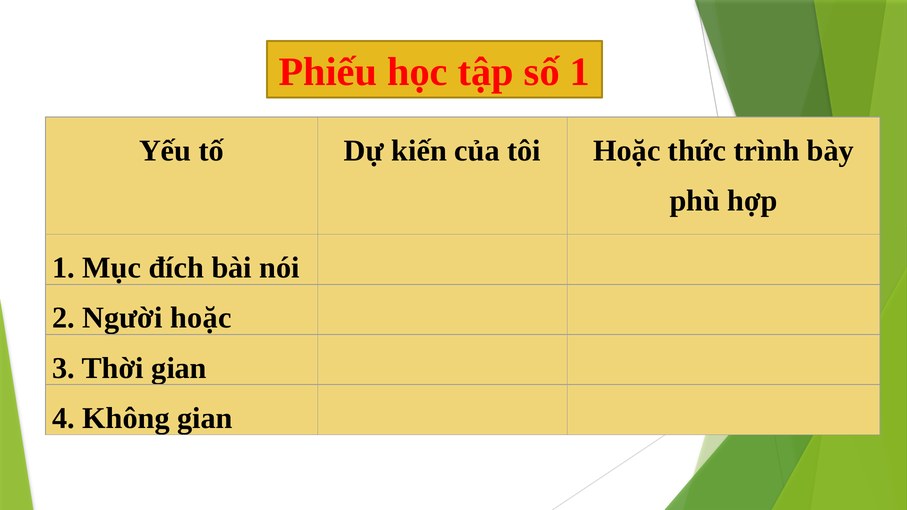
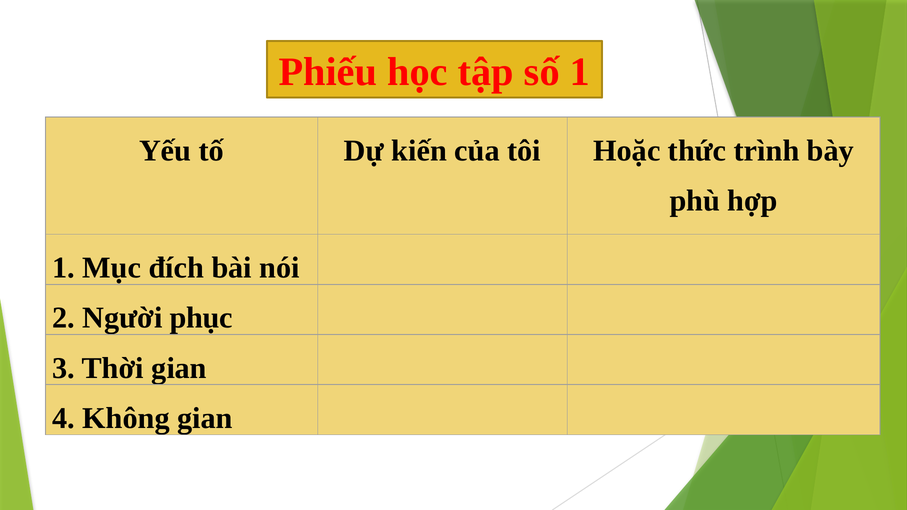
Người hoặc: hoặc -> phục
